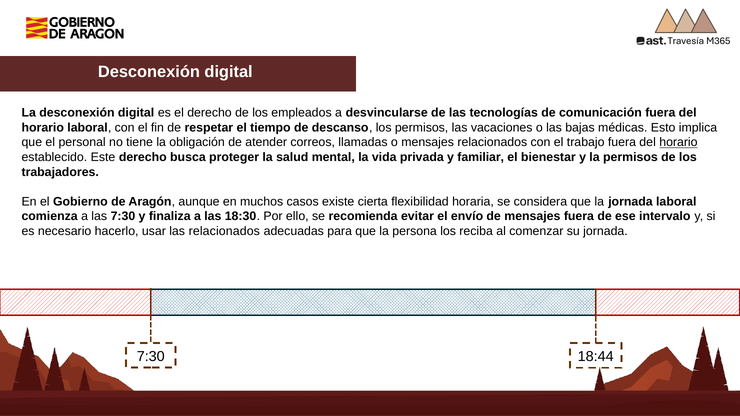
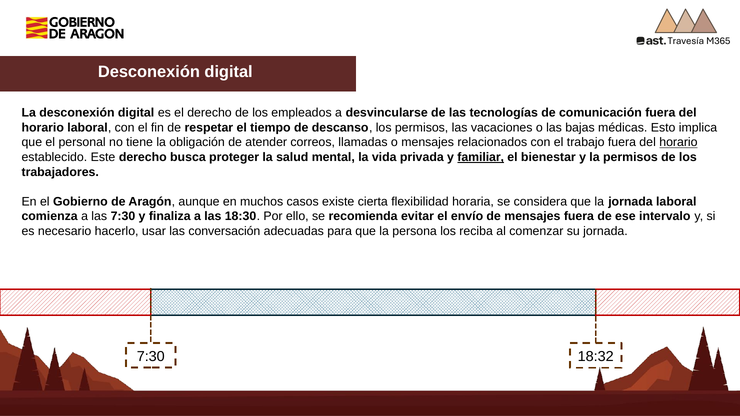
familiar underline: none -> present
las relacionados: relacionados -> conversación
18:44: 18:44 -> 18:32
